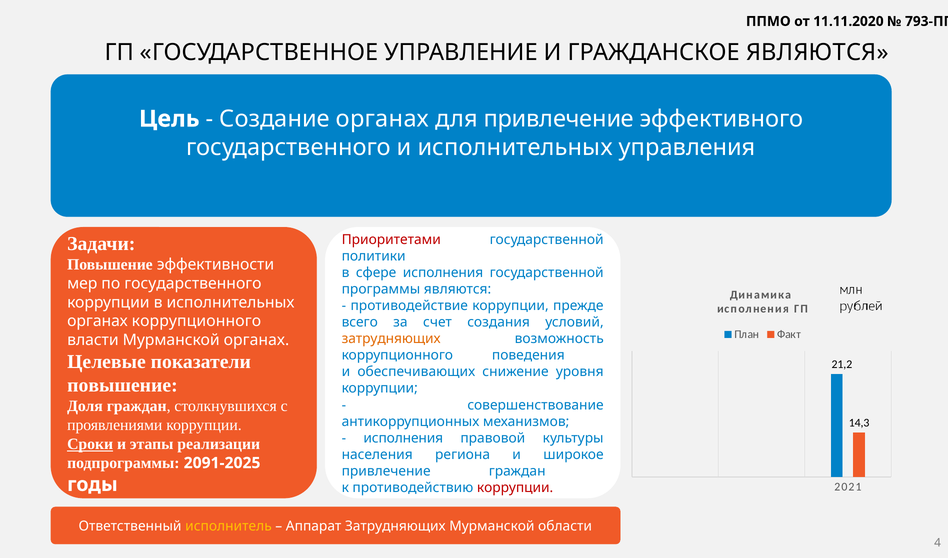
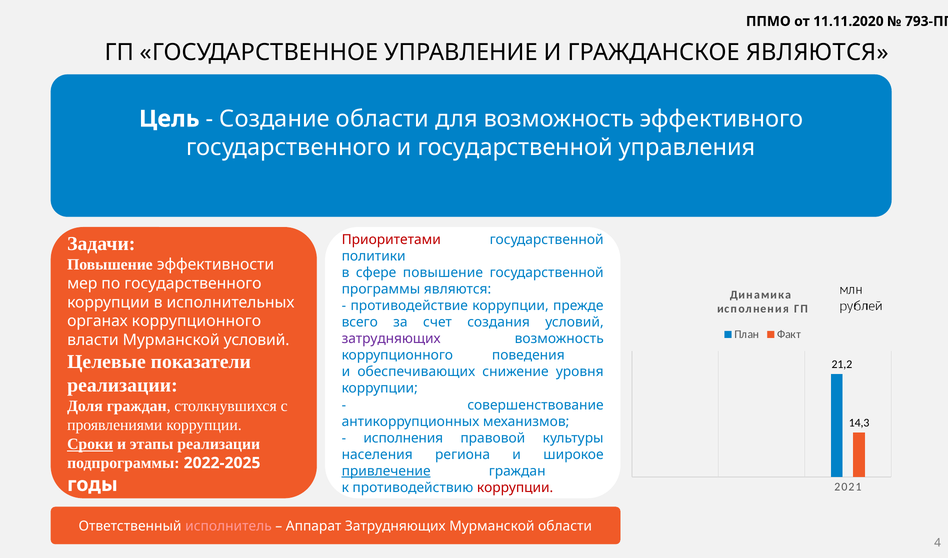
Создание органах: органах -> области
для привлечение: привлечение -> возможность
и исполнительных: исполнительных -> государственной
сфере исполнения: исполнения -> повышение
затрудняющих at (391, 339) colour: orange -> purple
Мурманской органах: органах -> условий
повышение at (122, 385): повышение -> реализации
2091-2025: 2091-2025 -> 2022-2025
привлечение at (386, 471) underline: none -> present
исполнитель colour: yellow -> pink
